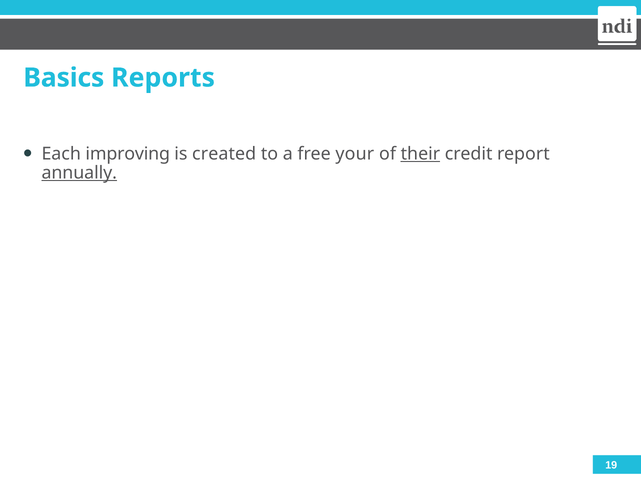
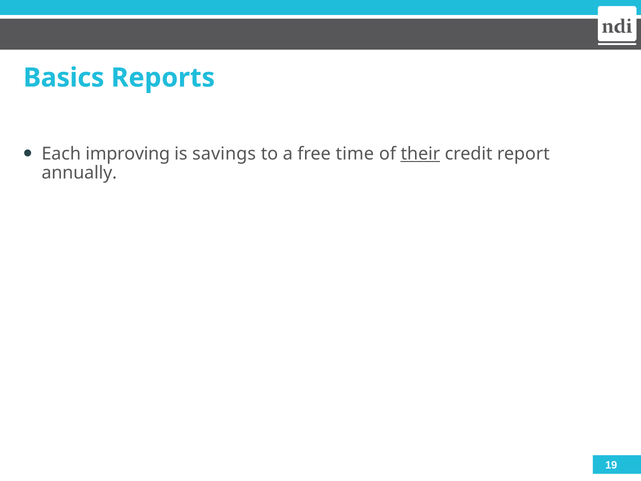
created: created -> savings
your: your -> time
annually underline: present -> none
